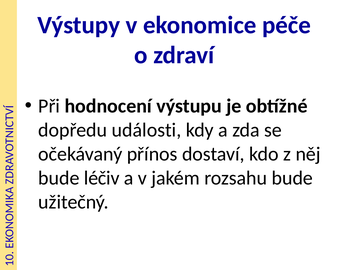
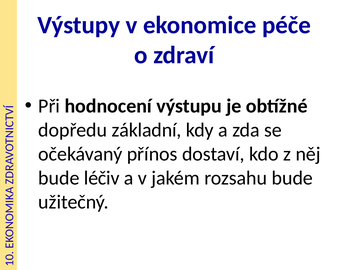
události: události -> základní
